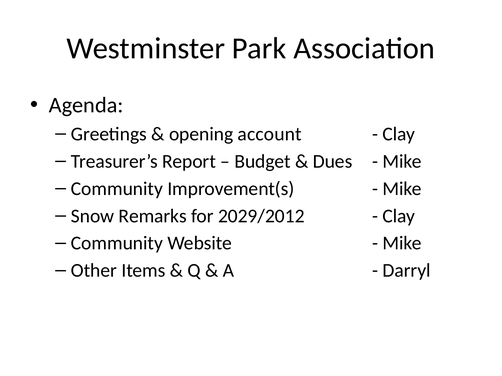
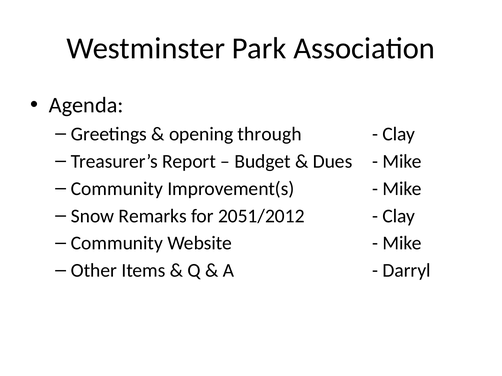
account: account -> through
2029/2012: 2029/2012 -> 2051/2012
